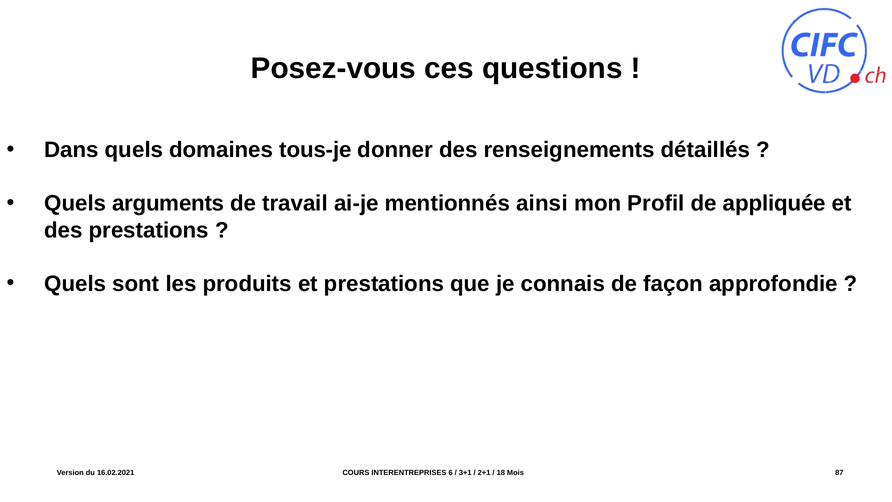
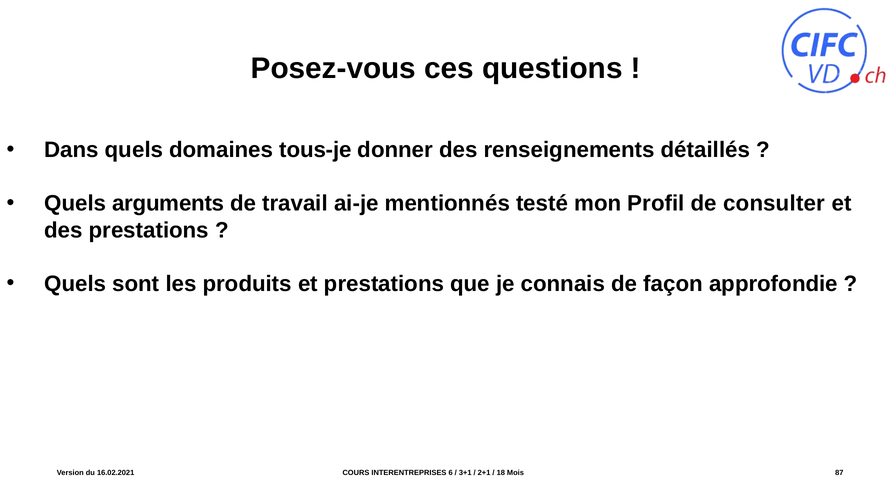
ainsi: ainsi -> testé
appliquée: appliquée -> consulter
